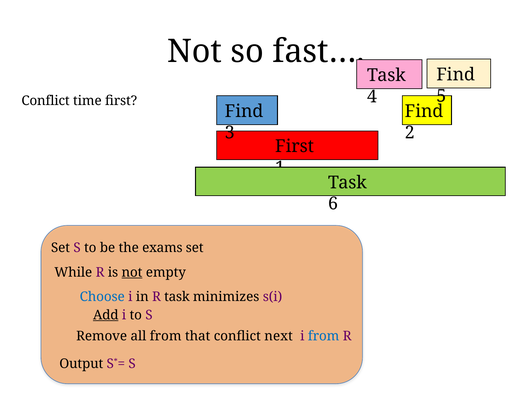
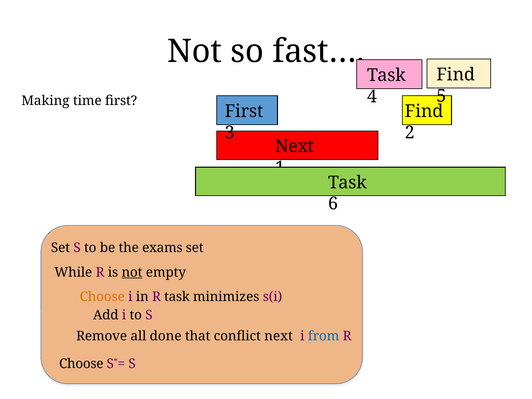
Conflict at (46, 101): Conflict -> Making
Find at (244, 111): Find -> First
First at (295, 146): First -> Next
Choose at (102, 297) colour: blue -> orange
Add underline: present -> none
all from: from -> done
Output at (81, 364): Output -> Choose
